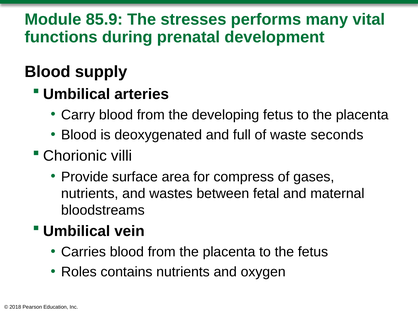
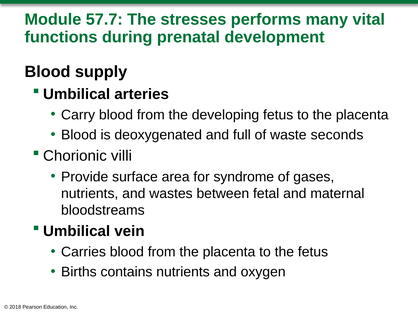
85.9: 85.9 -> 57.7
compress: compress -> syndrome
Roles: Roles -> Births
